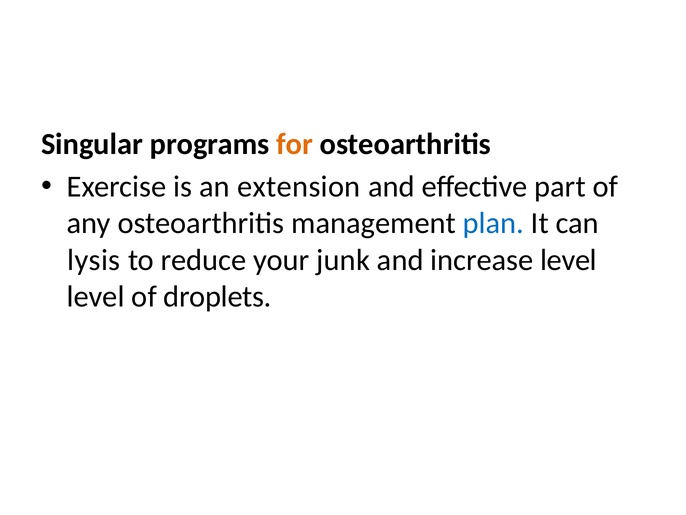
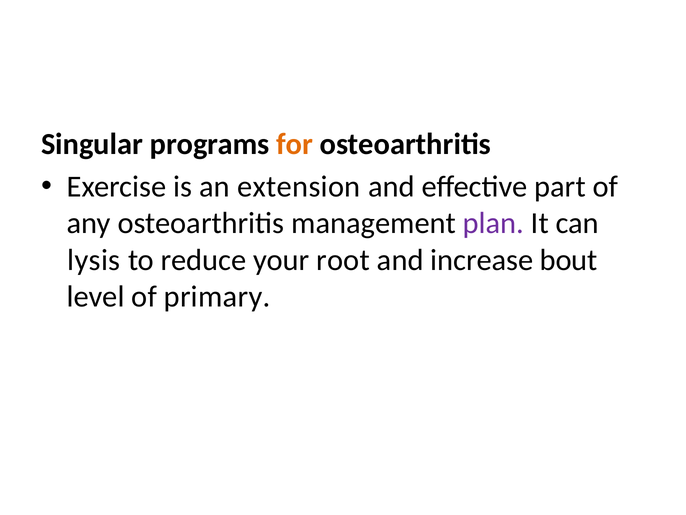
plan colour: blue -> purple
junk: junk -> root
increase level: level -> bout
droplets: droplets -> primary
